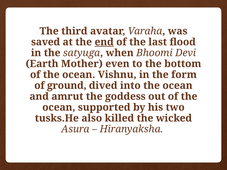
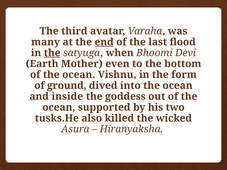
saved: saved -> many
the at (52, 53) underline: none -> present
amrut: amrut -> inside
